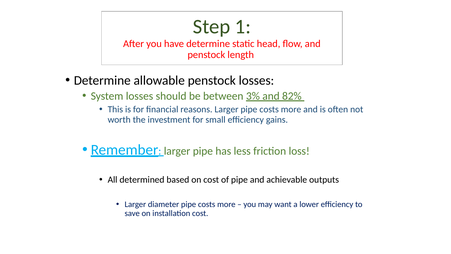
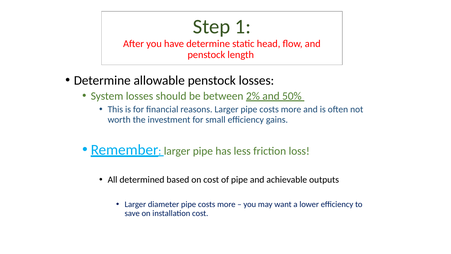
3%: 3% -> 2%
82%: 82% -> 50%
